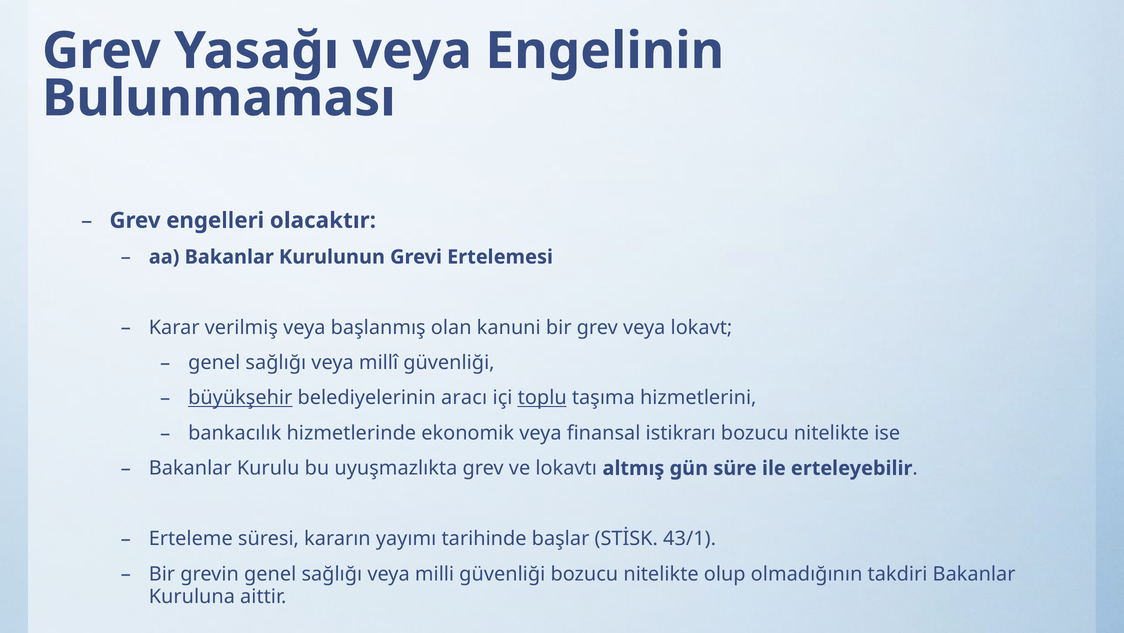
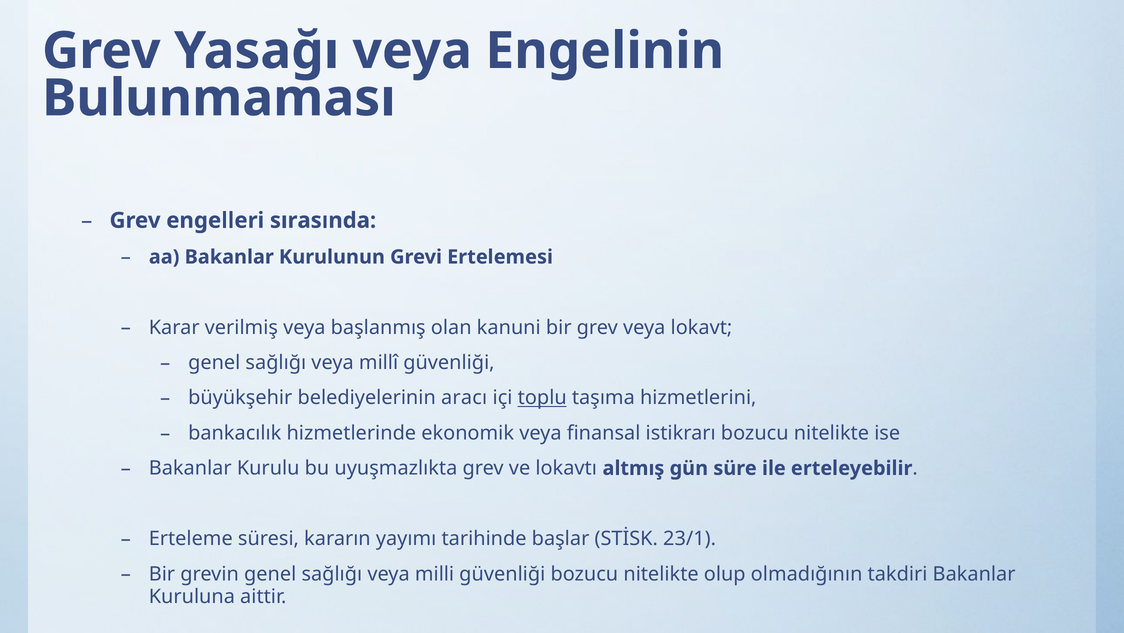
olacaktır: olacaktır -> sırasında
büyükşehir underline: present -> none
43/1: 43/1 -> 23/1
